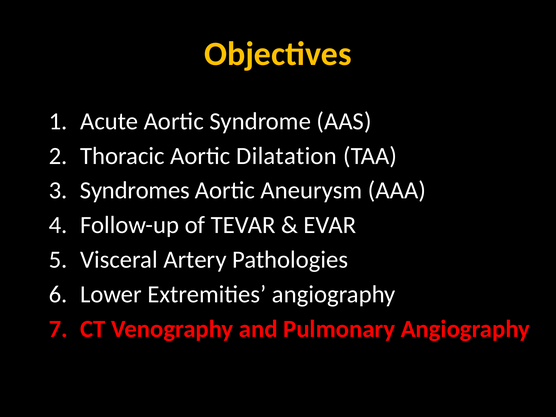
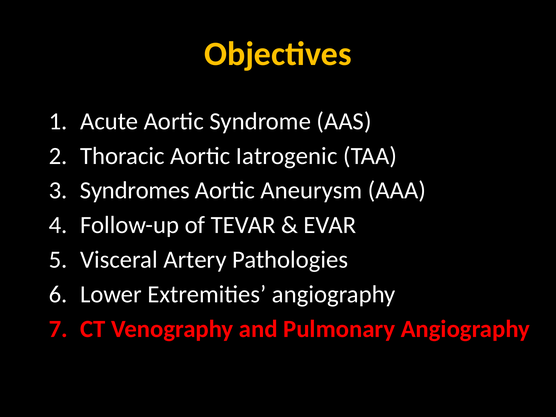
Dilatation: Dilatation -> Iatrogenic
